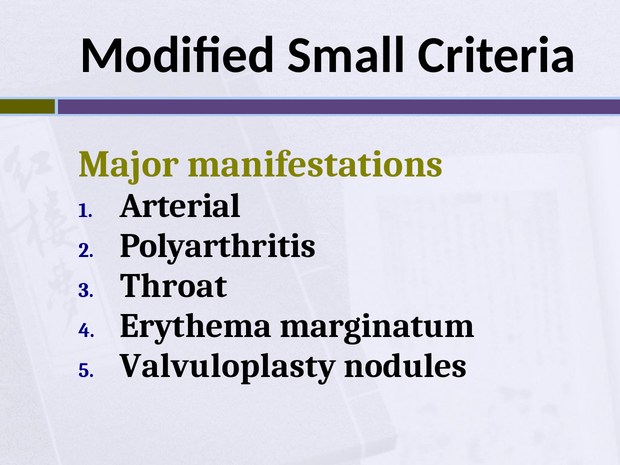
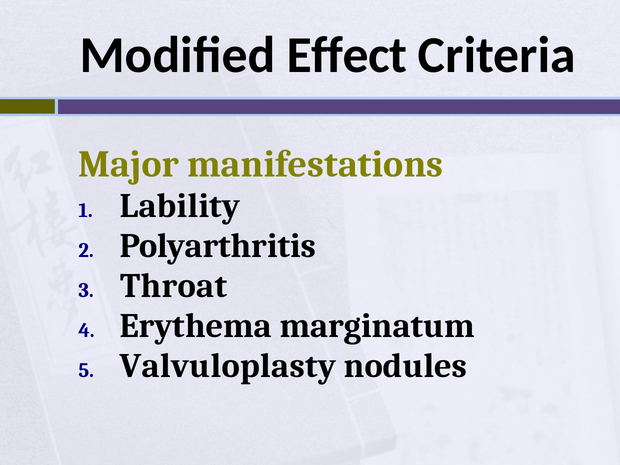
Small: Small -> Effect
Arterial: Arterial -> Lability
